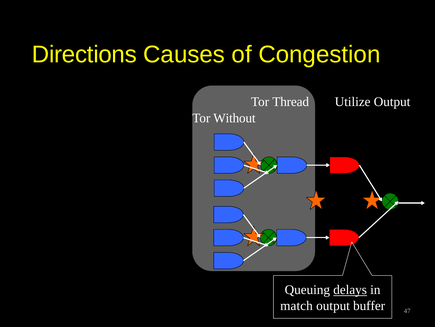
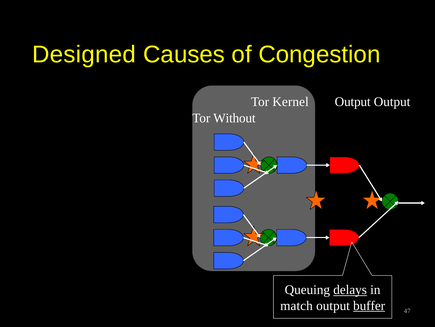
Directions: Directions -> Designed
Thread: Thread -> Kernel
Utilize at (353, 102): Utilize -> Output
buffer underline: none -> present
